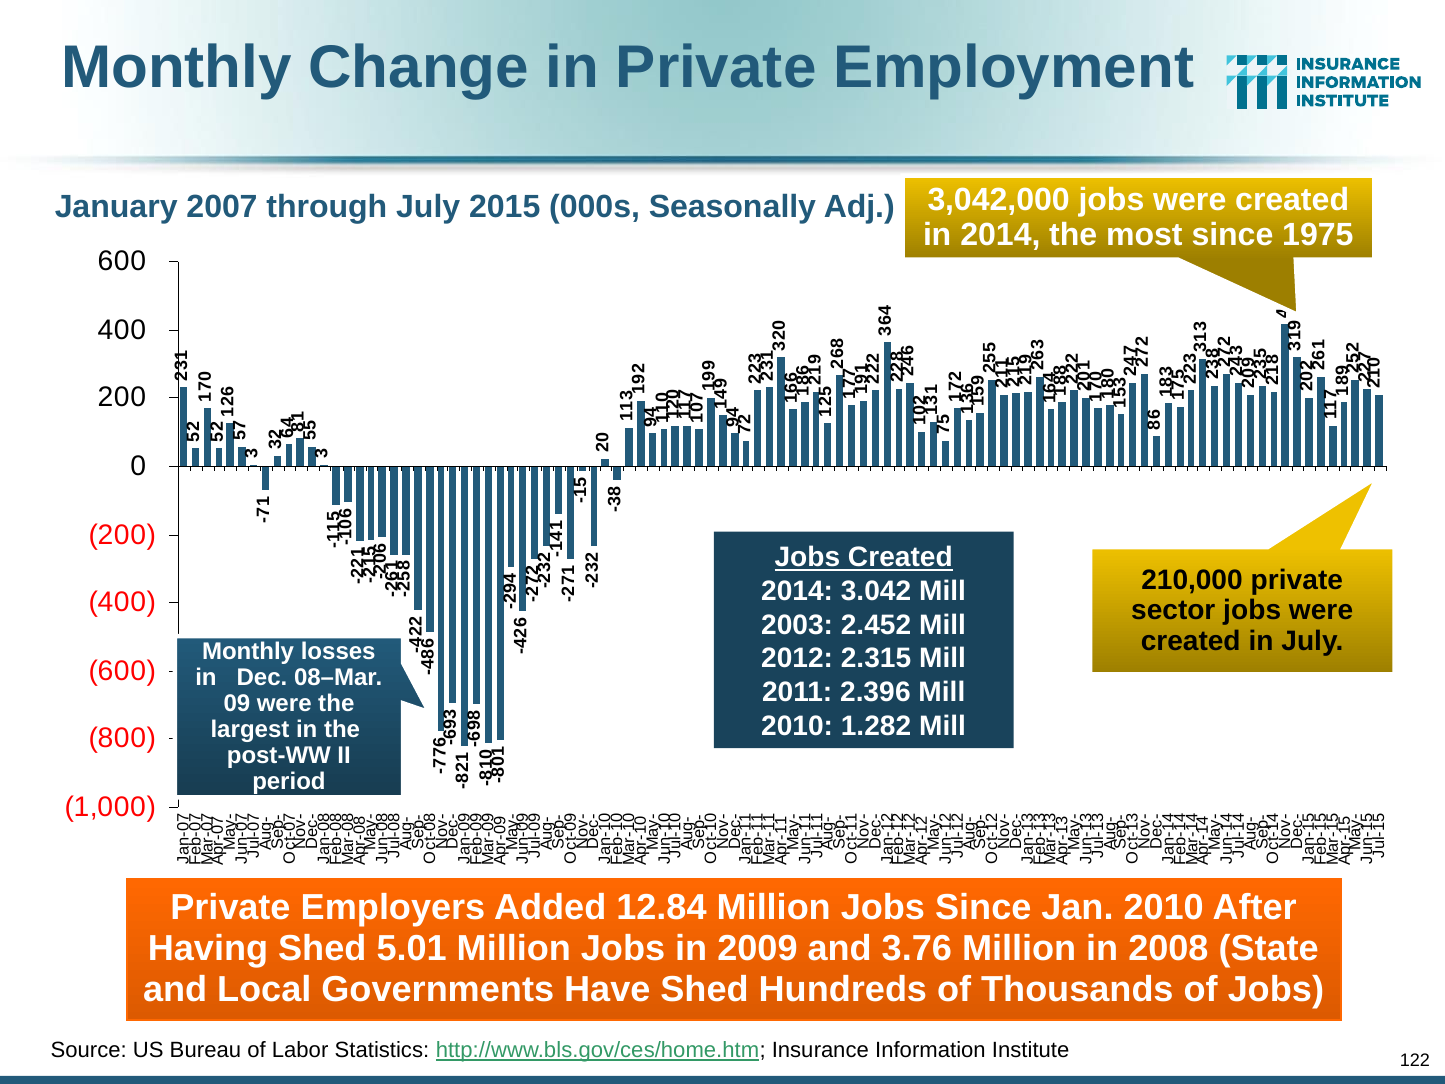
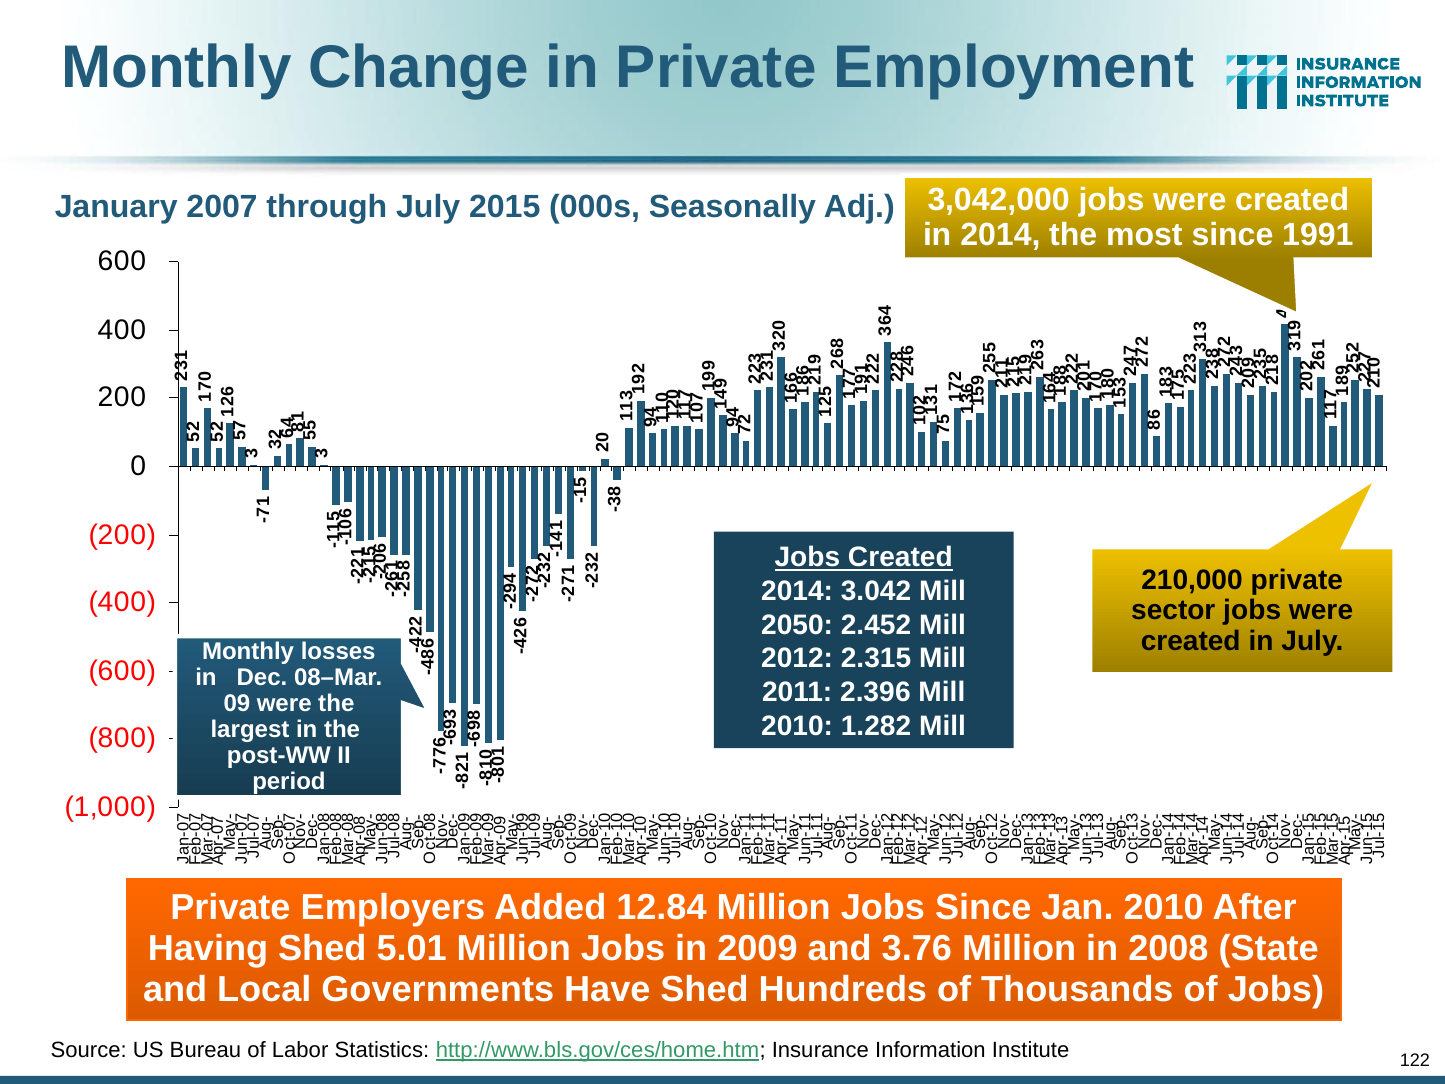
1975: 1975 -> 1991
2003: 2003 -> 2050
